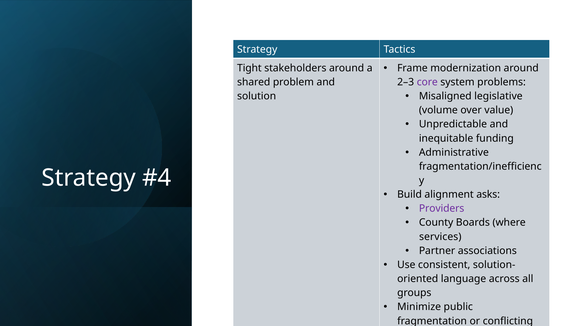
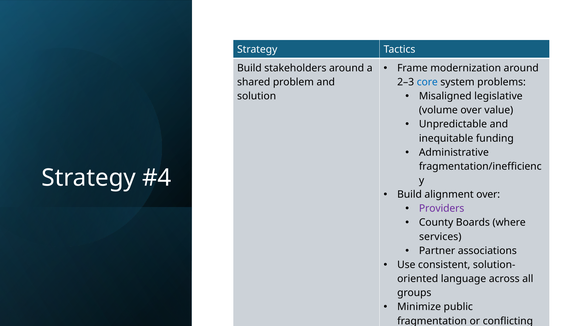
Tight at (249, 68): Tight -> Build
core colour: purple -> blue
alignment asks: asks -> over
